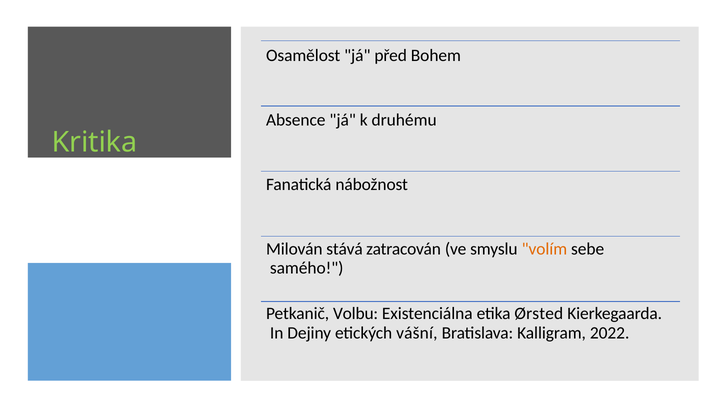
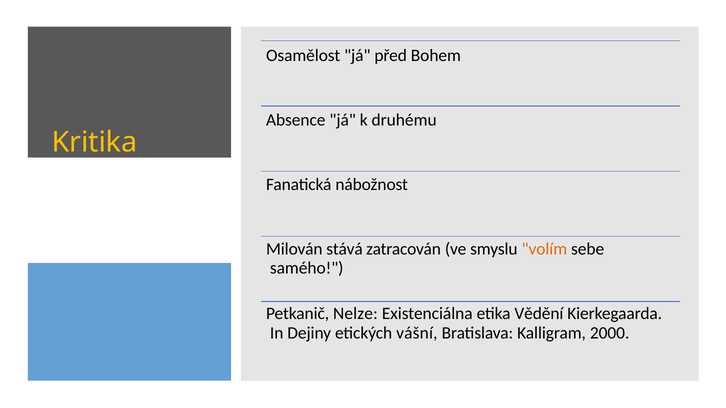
Kritika colour: light green -> yellow
Volbu: Volbu -> Nelze
Ørsted: Ørsted -> Vědění
2022: 2022 -> 2000
